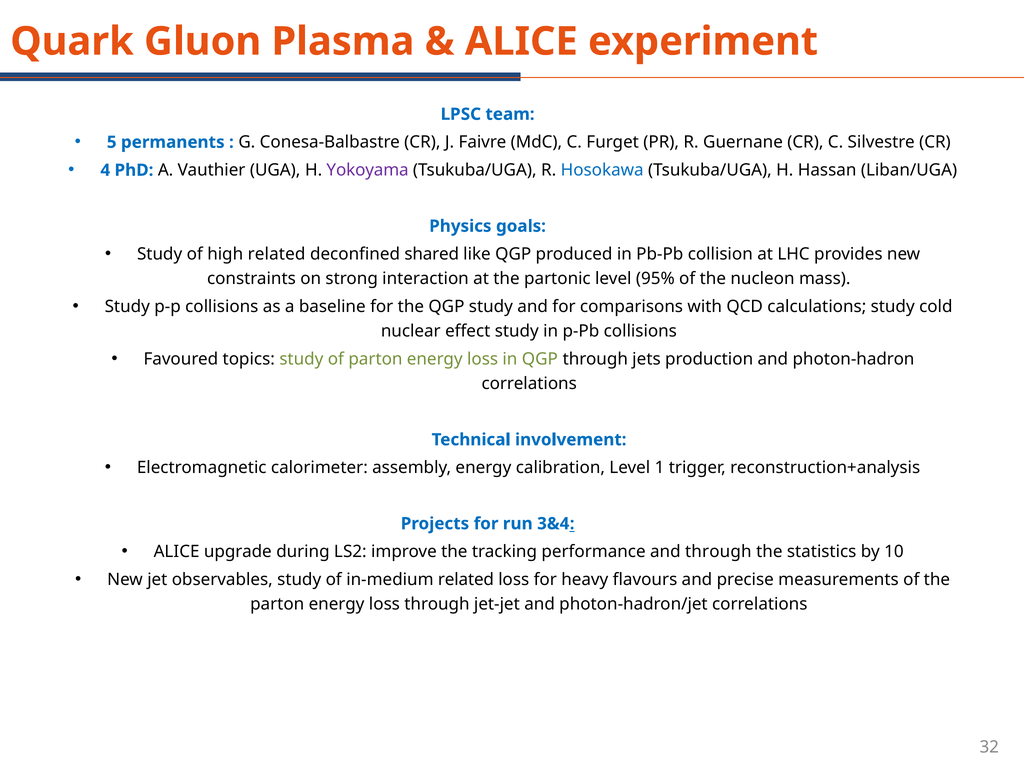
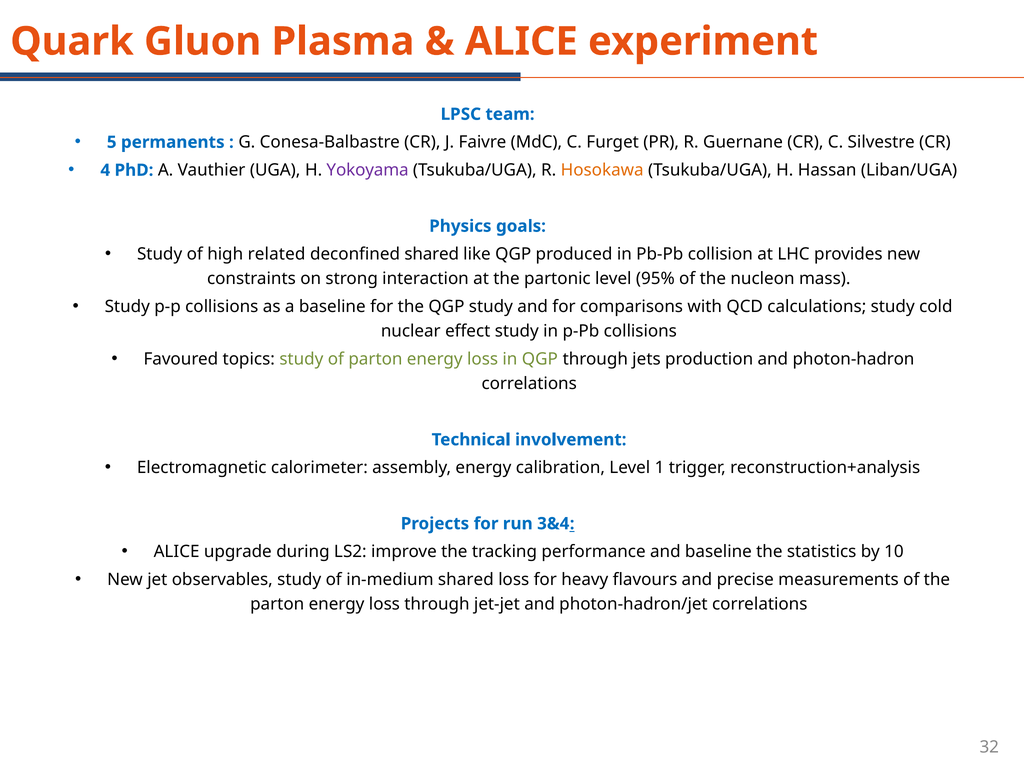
Hosokawa colour: blue -> orange
and through: through -> baseline
in-medium related: related -> shared
